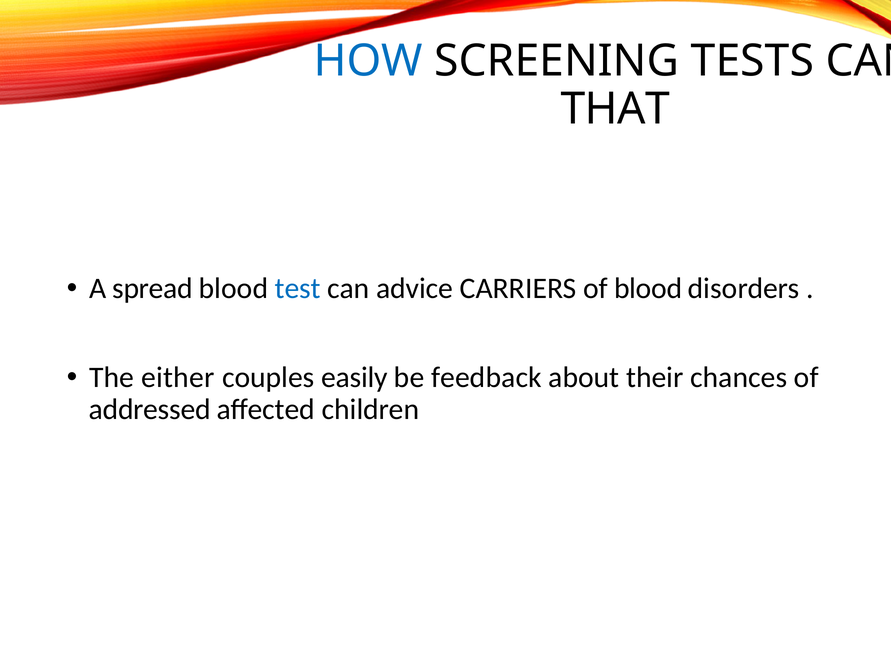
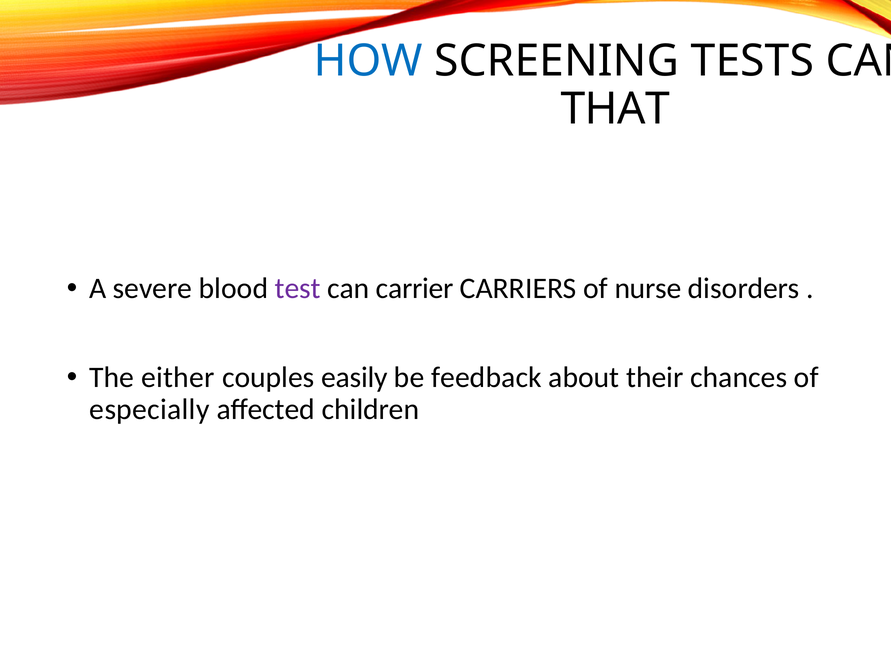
spread: spread -> severe
test colour: blue -> purple
advice: advice -> carrier
of blood: blood -> nurse
addressed: addressed -> especially
